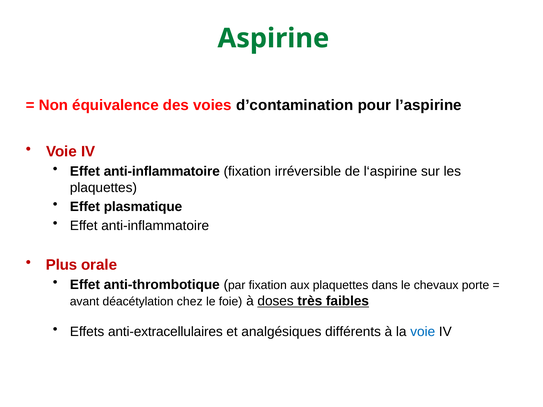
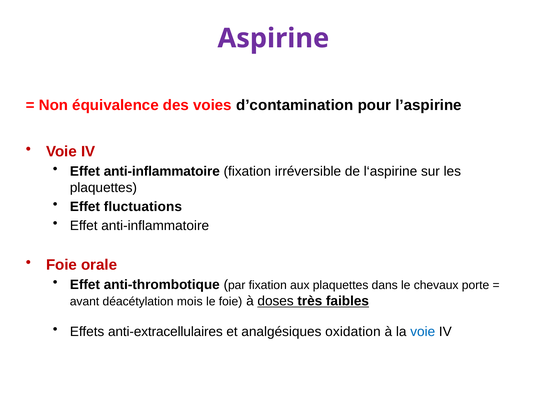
Aspirine colour: green -> purple
plasmatique: plasmatique -> fluctuations
Plus at (62, 265): Plus -> Foie
chez: chez -> mois
différents: différents -> oxidation
